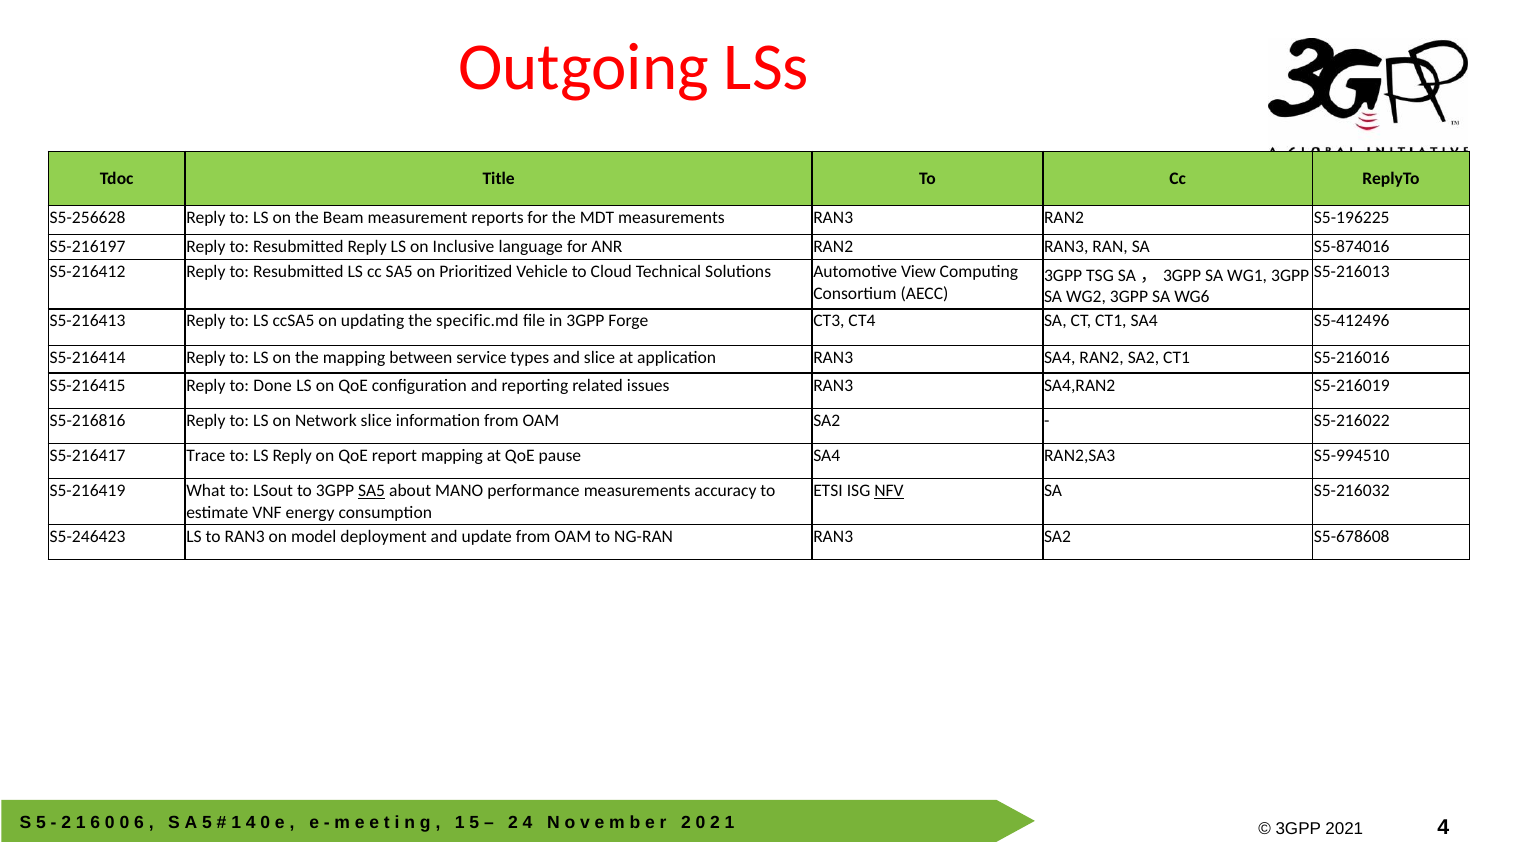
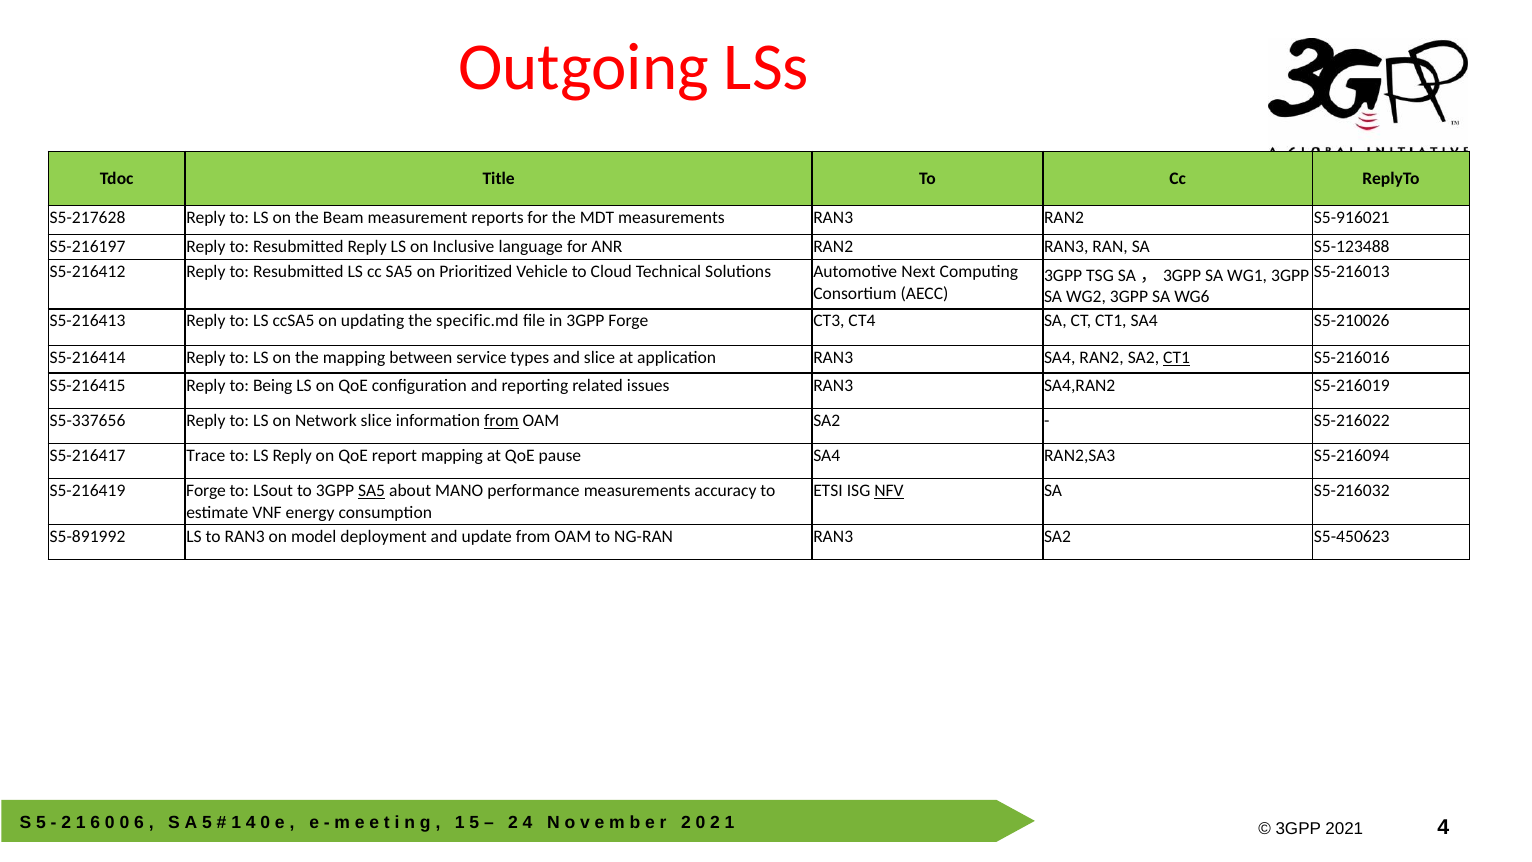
S5-256628: S5-256628 -> S5-217628
S5-196225: S5-196225 -> S5-916021
S5-874016: S5-874016 -> S5-123488
View: View -> Next
S5-412496: S5-412496 -> S5-210026
CT1 at (1177, 357) underline: none -> present
Done: Done -> Being
S5-216816: S5-216816 -> S5-337656
from at (501, 420) underline: none -> present
S5-994510: S5-994510 -> S5-216094
S5-216419 What: What -> Forge
S5-246423: S5-246423 -> S5-891992
S5-678608: S5-678608 -> S5-450623
